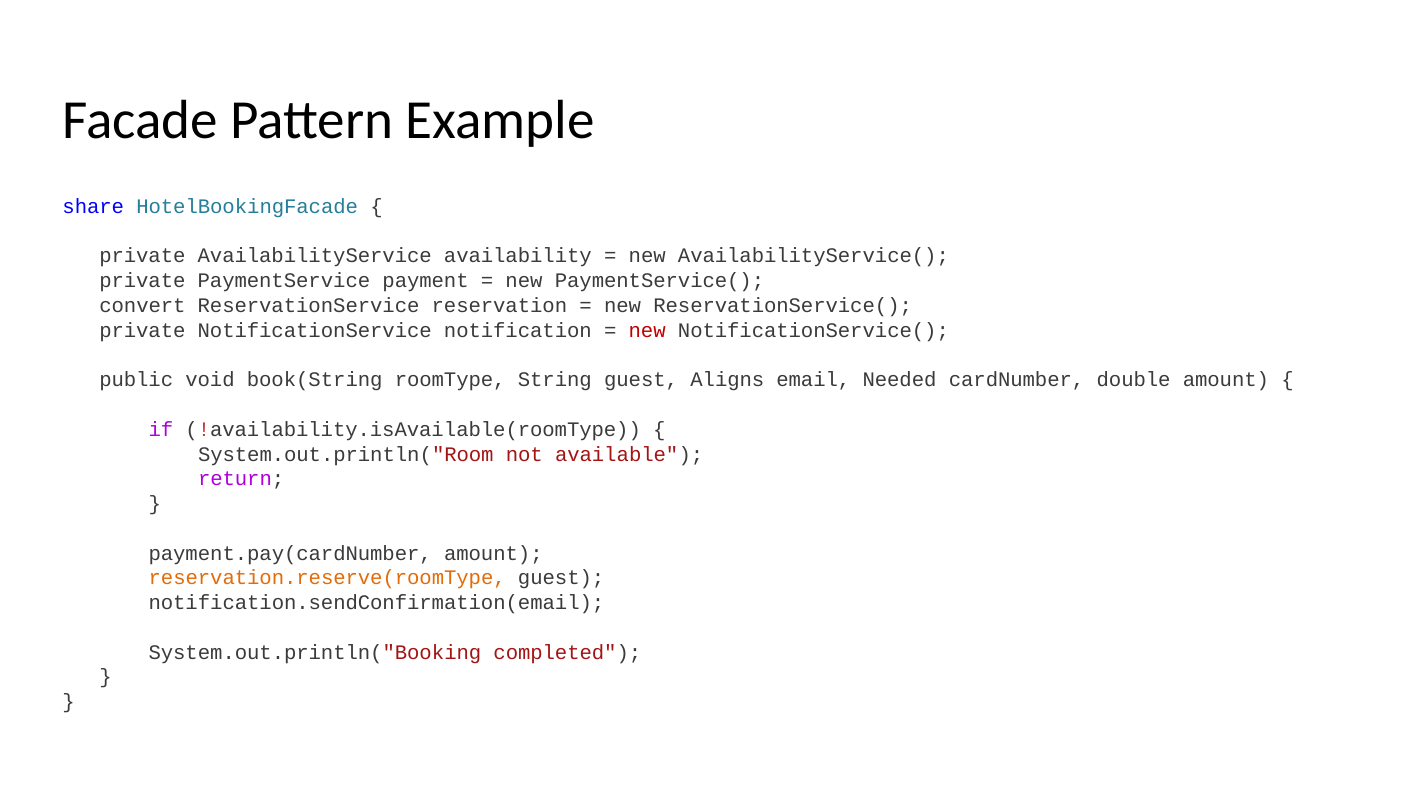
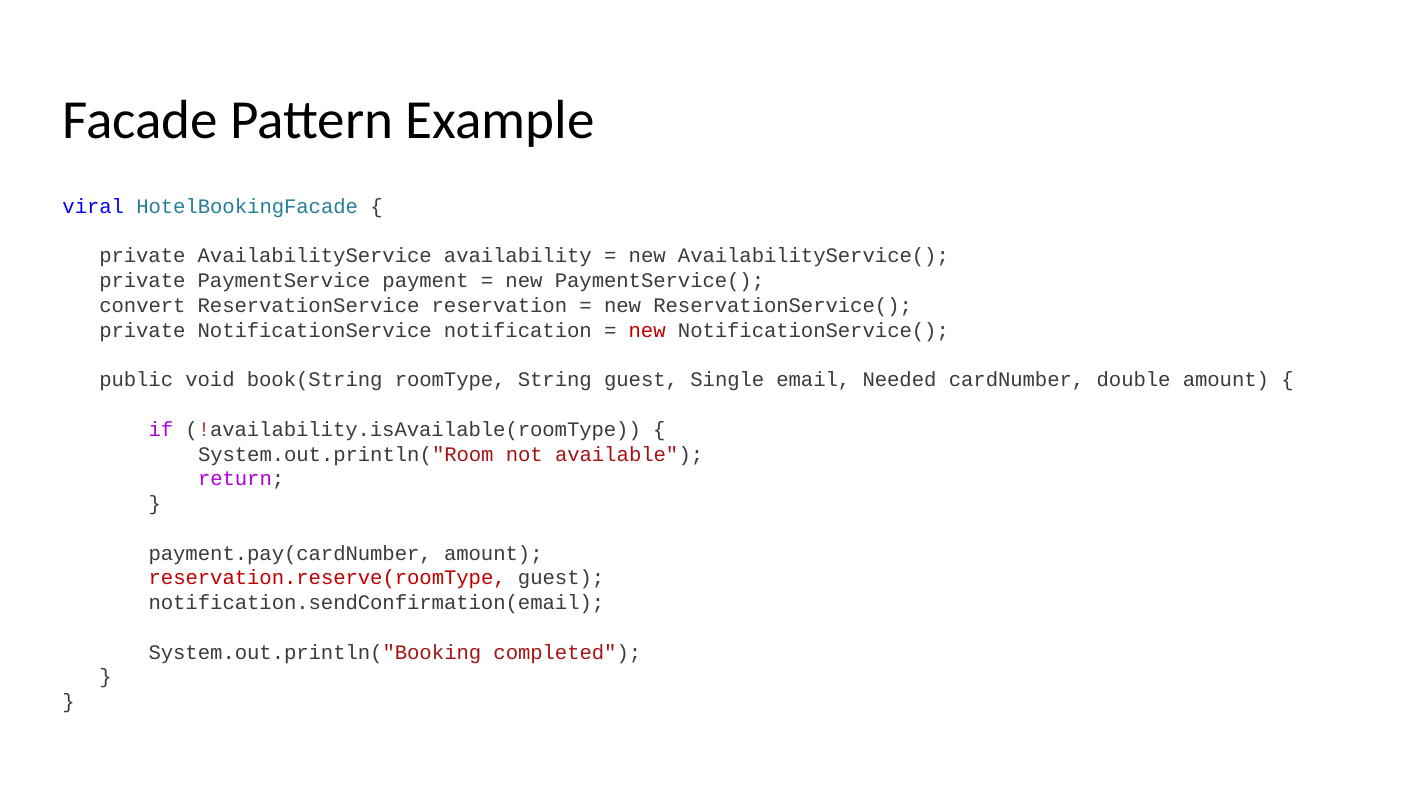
share: share -> viral
Aligns: Aligns -> Single
reservation.reserve(roomType colour: orange -> red
